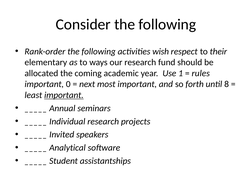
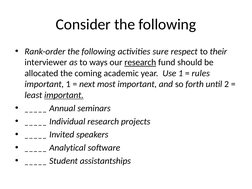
wish: wish -> sure
elementary: elementary -> interviewer
research at (140, 62) underline: none -> present
important 0: 0 -> 1
8: 8 -> 2
